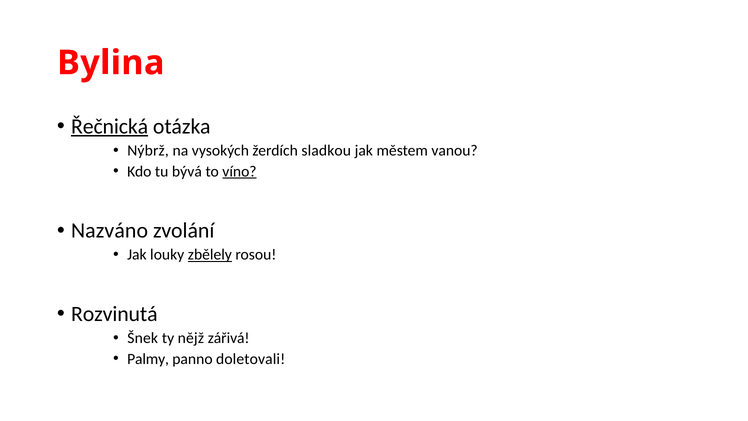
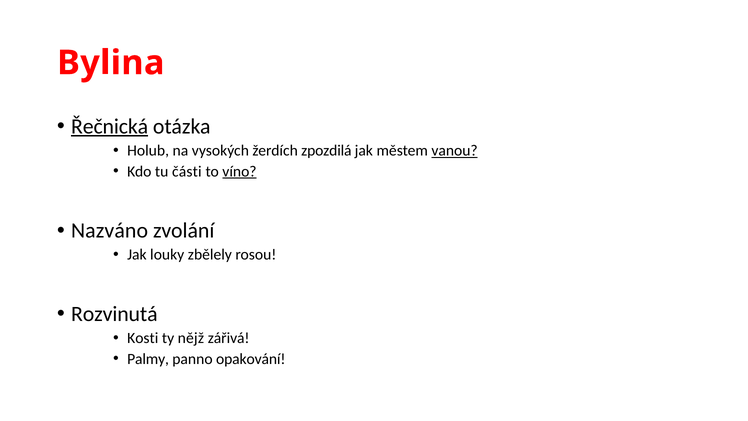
Nýbrž: Nýbrž -> Holub
sladkou: sladkou -> zpozdilá
vanou underline: none -> present
bývá: bývá -> části
zbělely underline: present -> none
Šnek: Šnek -> Kosti
doletovali: doletovali -> opakování
